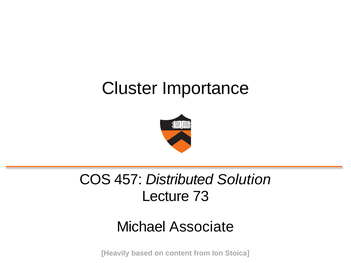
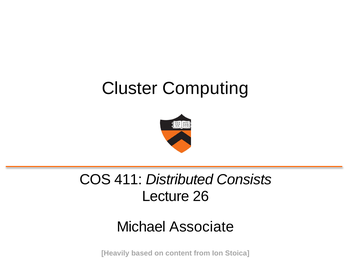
Importance: Importance -> Computing
457: 457 -> 411
Solution: Solution -> Consists
73: 73 -> 26
